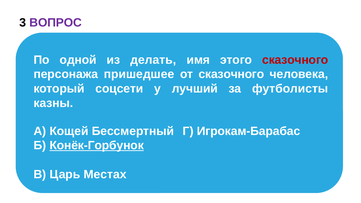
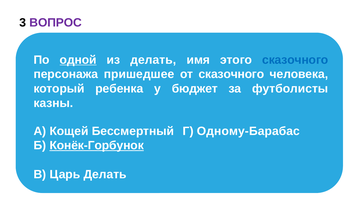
одной underline: none -> present
сказочного at (295, 60) colour: red -> blue
соцсети: соцсети -> ребенка
лучший: лучший -> бюджет
Игрокам-Барабас: Игрокам-Барабас -> Одному-Барабас
Царь Местах: Местах -> Делать
